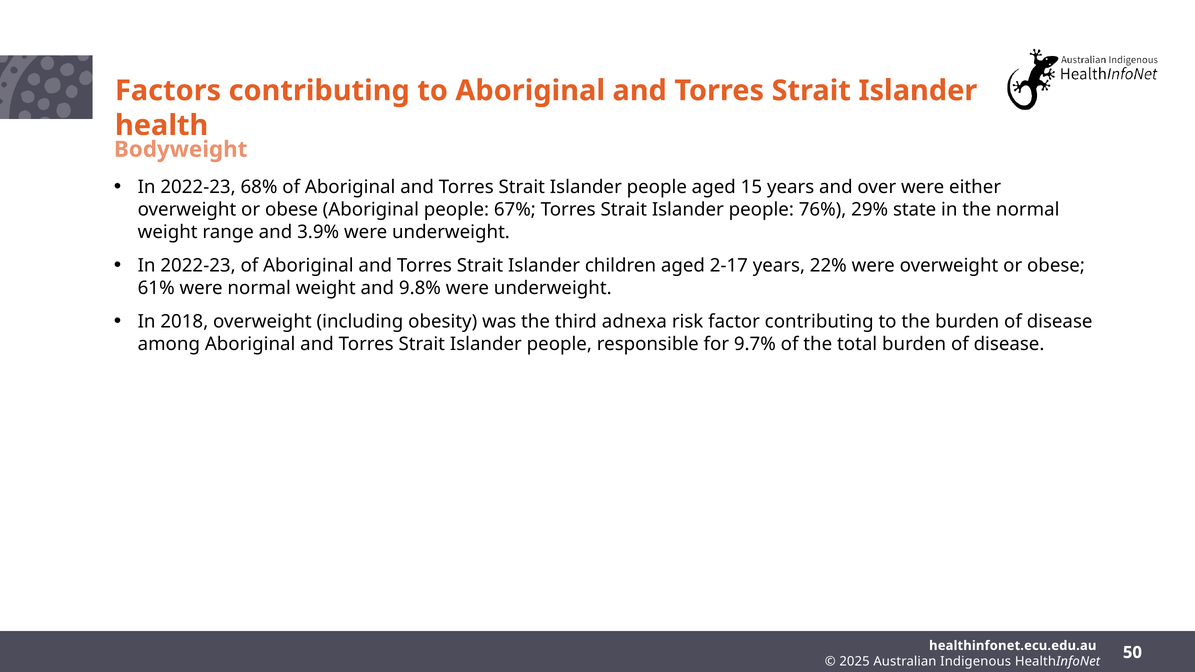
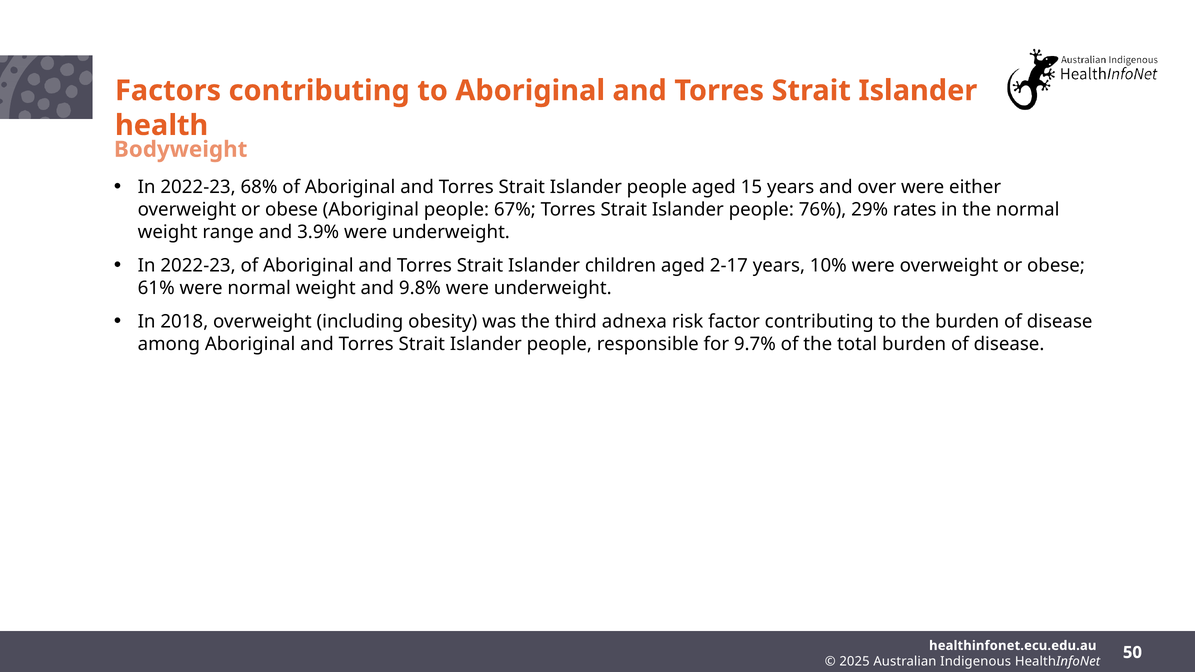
state: state -> rates
22%: 22% -> 10%
